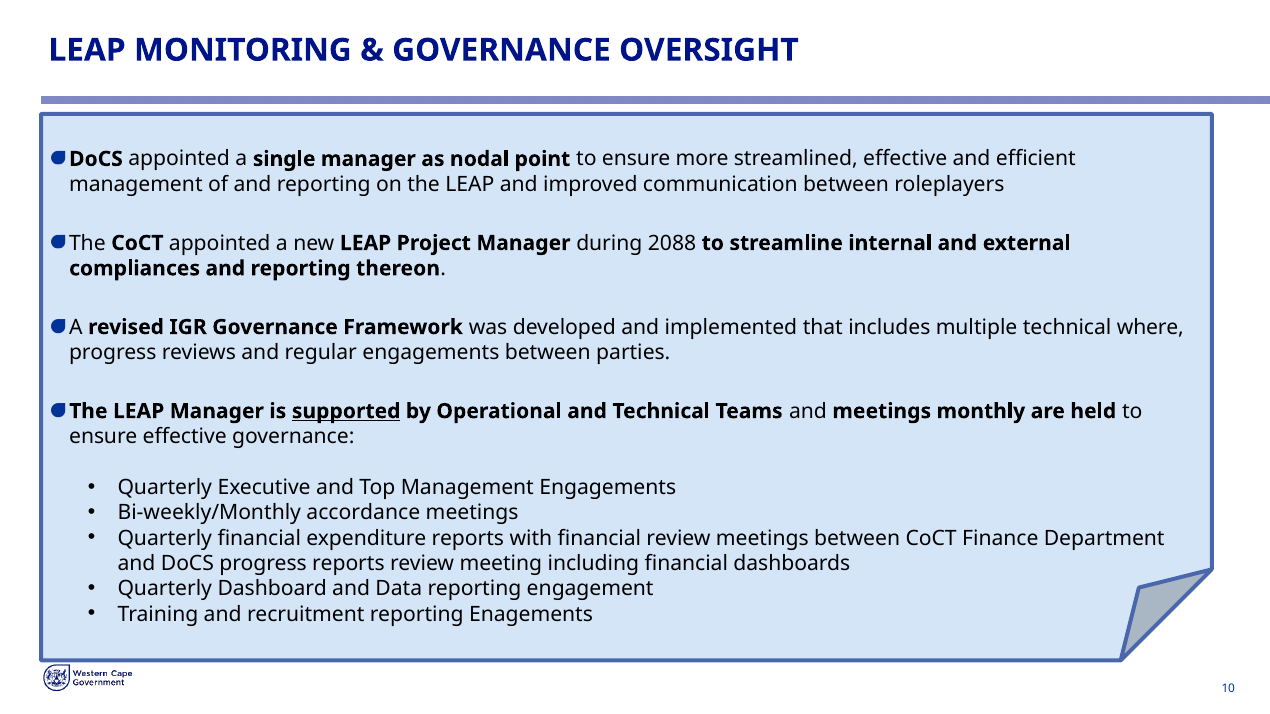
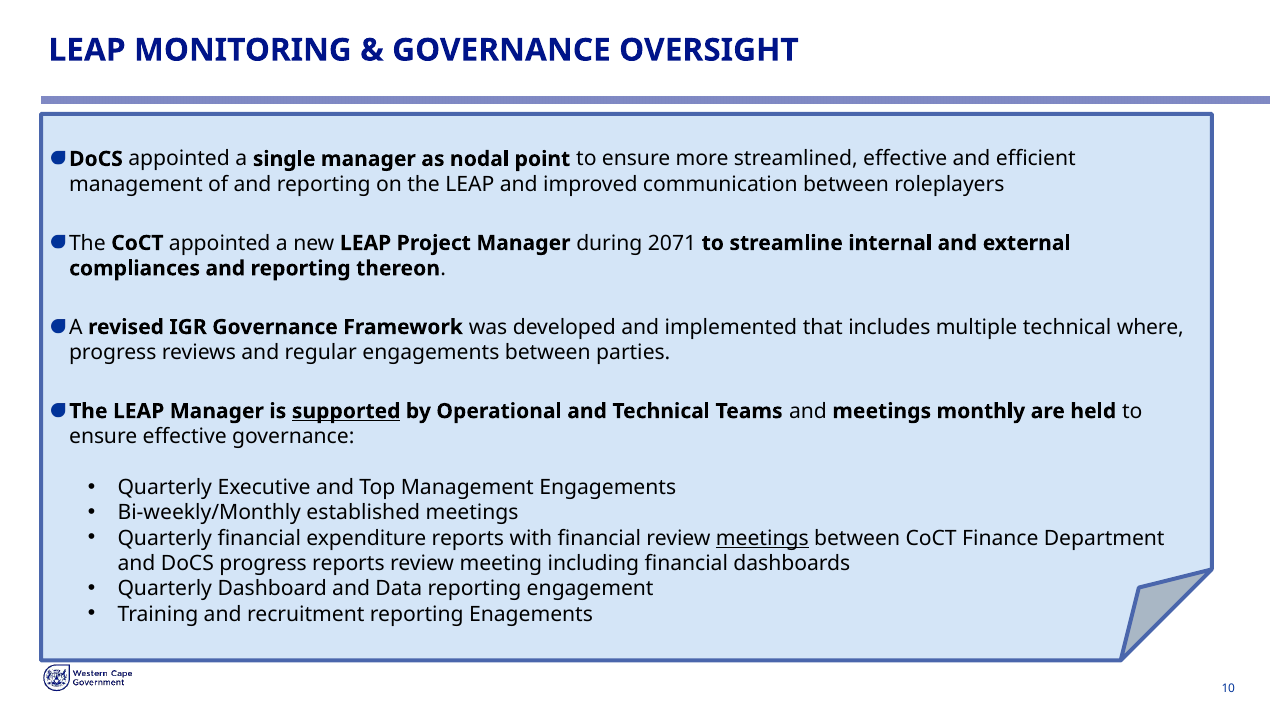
2088: 2088 -> 2071
accordance: accordance -> established
meetings at (762, 538) underline: none -> present
